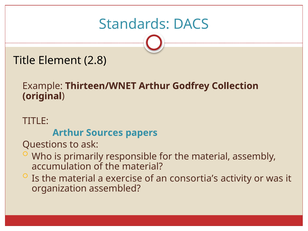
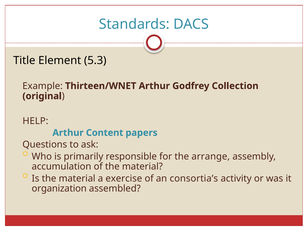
2.8: 2.8 -> 5.3
TITLE at (35, 121): TITLE -> HELP
Sources: Sources -> Content
for the material: material -> arrange
